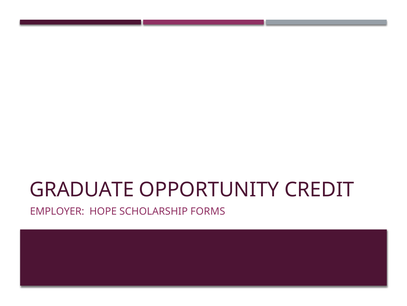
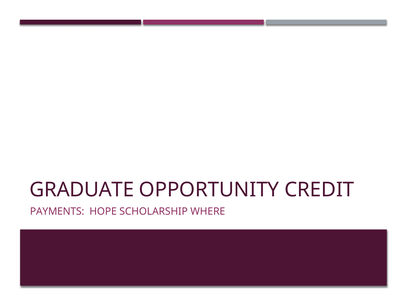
EMPLOYER: EMPLOYER -> PAYMENTS
FORMS: FORMS -> WHERE
